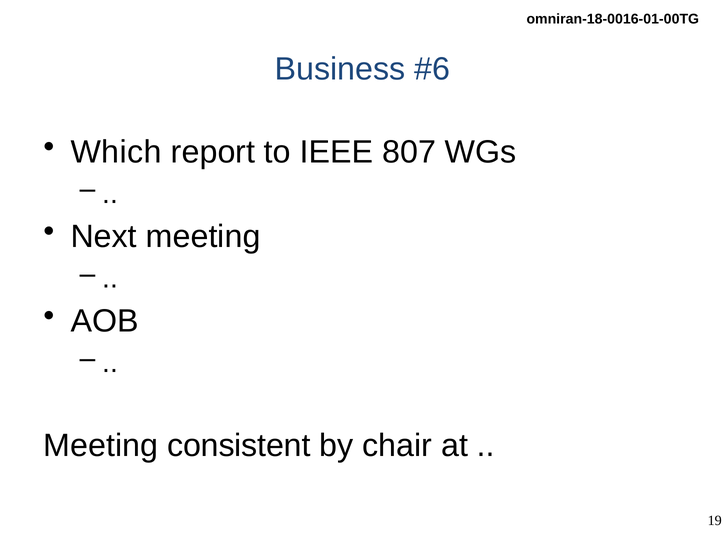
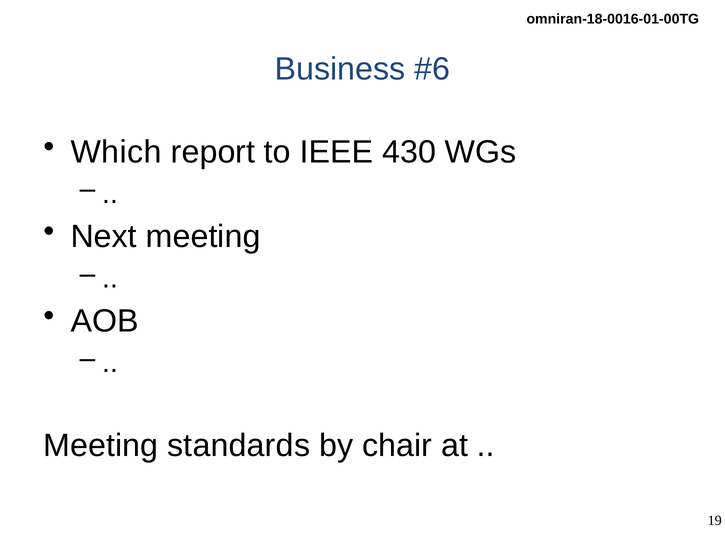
807: 807 -> 430
consistent: consistent -> standards
